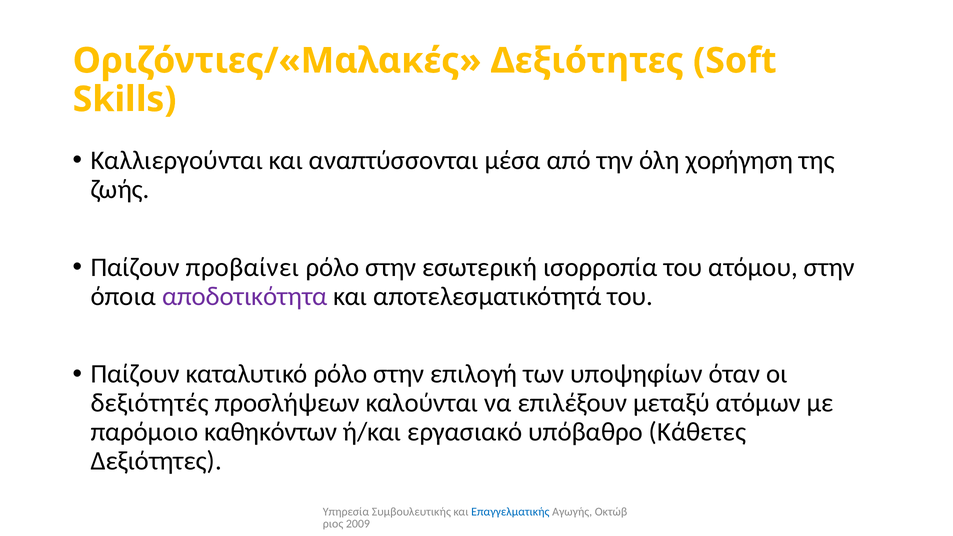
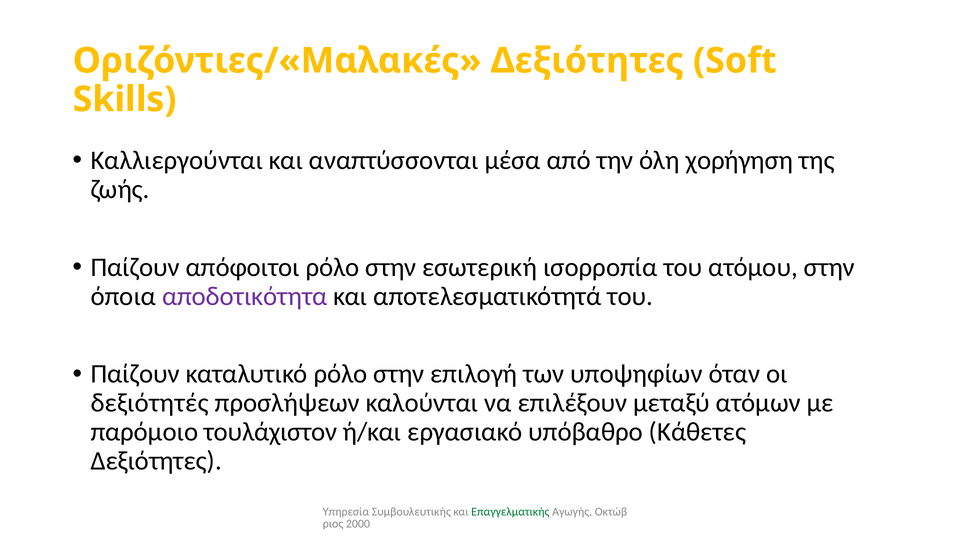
προβαίνει: προβαίνει -> απόφοιτοι
καθηκόντων: καθηκόντων -> τουλάχιστον
Επαγγελματικής colour: blue -> green
2009: 2009 -> 2000
